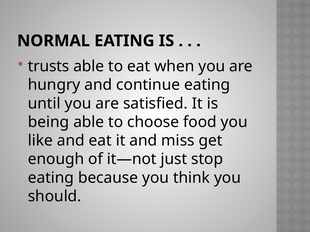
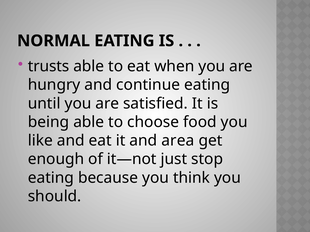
miss: miss -> area
